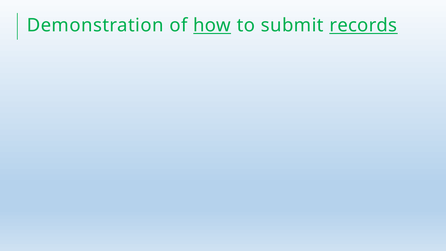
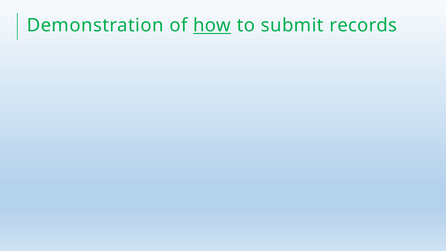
records underline: present -> none
